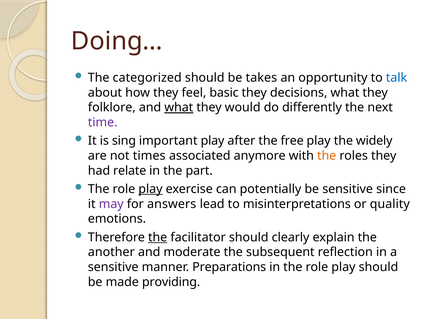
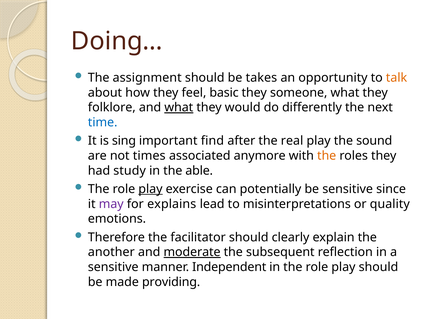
categorized: categorized -> assignment
talk colour: blue -> orange
decisions: decisions -> someone
time colour: purple -> blue
important play: play -> find
free: free -> real
widely: widely -> sound
relate: relate -> study
part: part -> able
answers: answers -> explains
the at (158, 237) underline: present -> none
moderate underline: none -> present
Preparations: Preparations -> Independent
